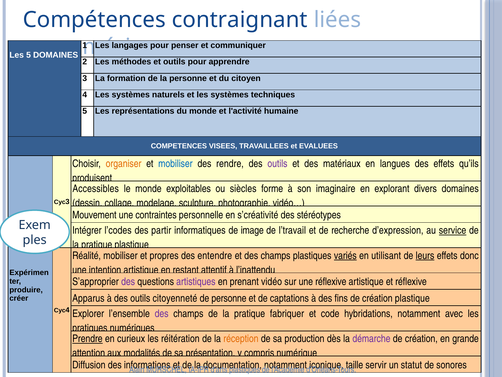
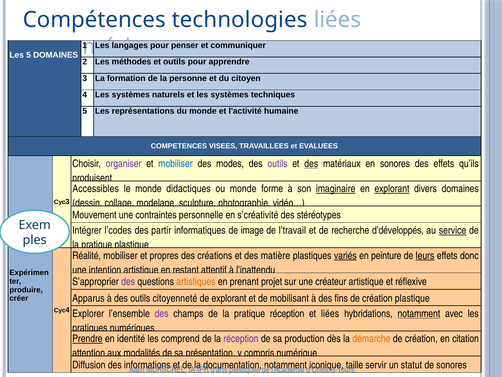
contraignant: contraignant -> technologies
organiser colour: orange -> purple
rendre: rendre -> modes
des at (311, 163) underline: none -> present
en langues: langues -> sonores
exploitables: exploitables -> didactiques
ou siècles: siècles -> monde
imaginaire underline: none -> present
explorant at (392, 189) underline: none -> present
d’expression: d’expression -> d’développés
entendre: entendre -> créations
et des champs: champs -> matière
utilisant: utilisant -> peinture
artistiques colour: purple -> orange
vidéo: vidéo -> projet
une réflexive: réflexive -> créateur
de personne: personne -> explorant
captations: captations -> mobilisant
pratique fabriquer: fabriquer -> réception
et code: code -> liées
notamment at (419, 313) underline: none -> present
curieux: curieux -> identité
réitération: réitération -> comprend
réception at (241, 338) colour: orange -> purple
démarche colour: purple -> orange
grande: grande -> citation
